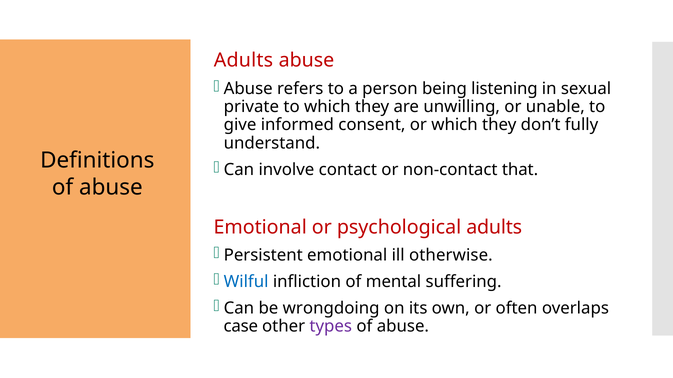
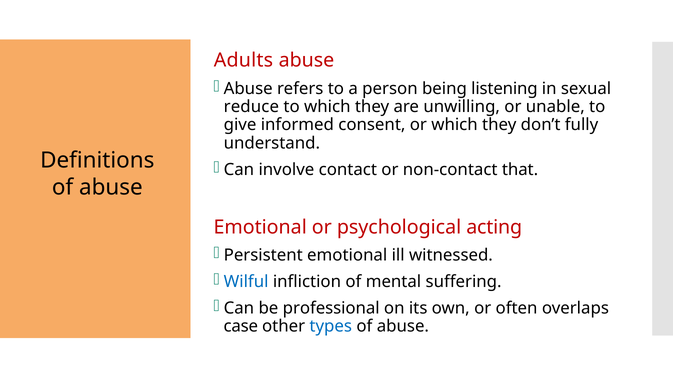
private: private -> reduce
psychological adults: adults -> acting
otherwise: otherwise -> witnessed
wrongdoing: wrongdoing -> professional
types colour: purple -> blue
